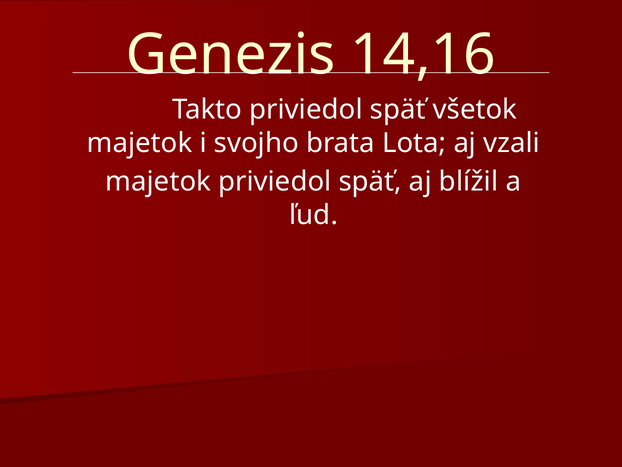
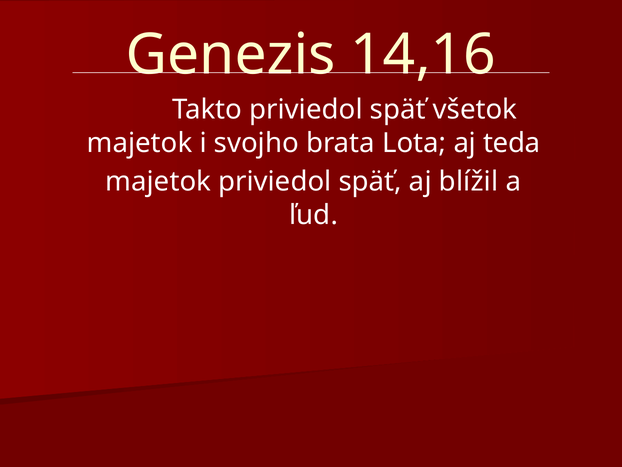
vzali: vzali -> teda
